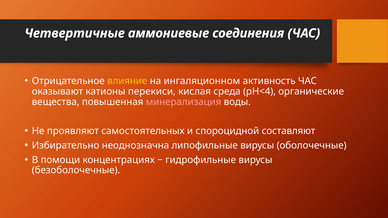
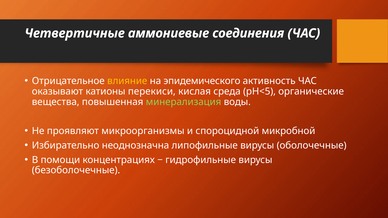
ингаляционном: ингаляционном -> эпидемического
pH<4: pH<4 -> pH<5
минерализация colour: pink -> light green
самостоятельных: самостоятельных -> микроорганизмы
составляют: составляют -> микробной
